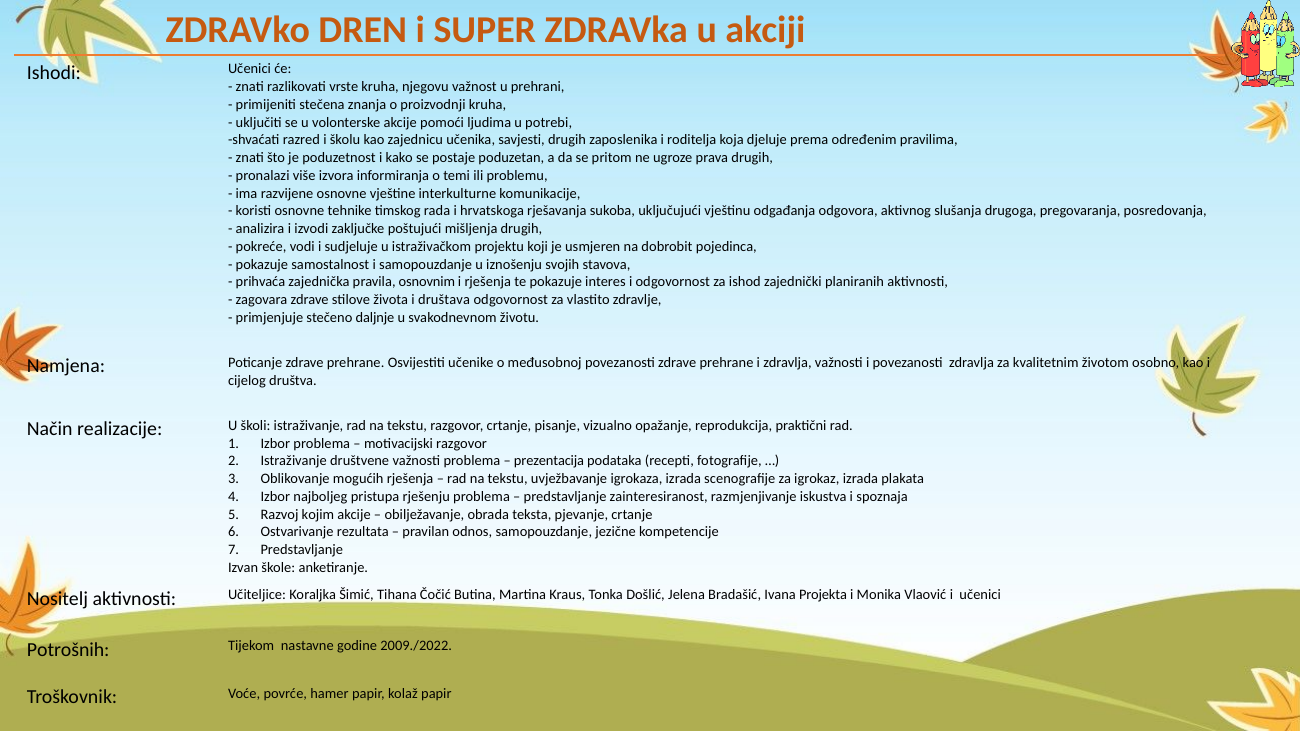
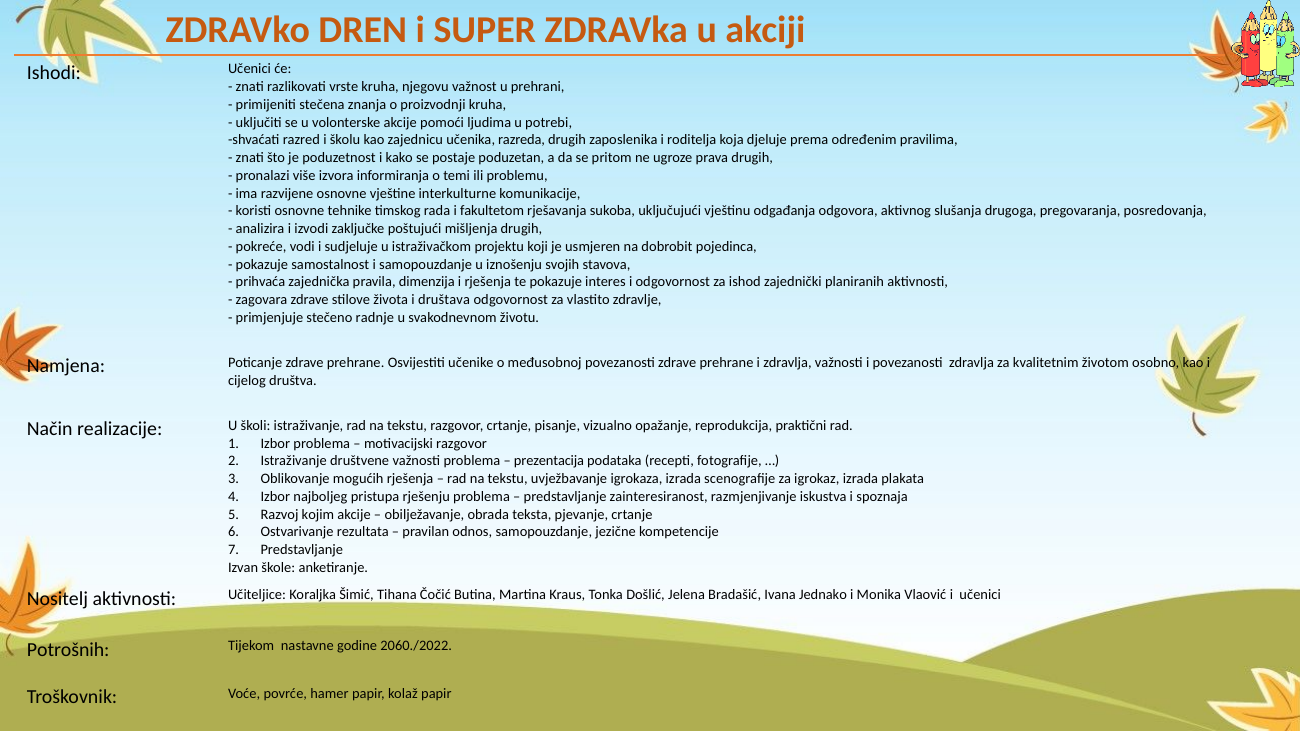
učenika savjesti: savjesti -> razreda
hrvatskoga: hrvatskoga -> fakultetom
osnovnim: osnovnim -> dimenzija
daljnje: daljnje -> radnje
Projekta: Projekta -> Jednako
2009./2022: 2009./2022 -> 2060./2022
